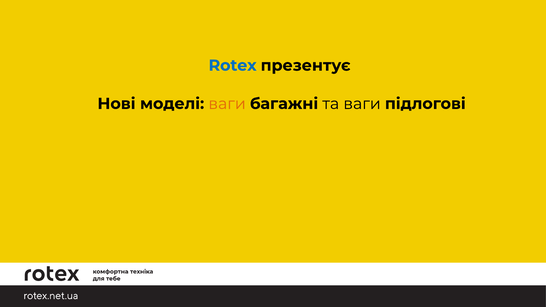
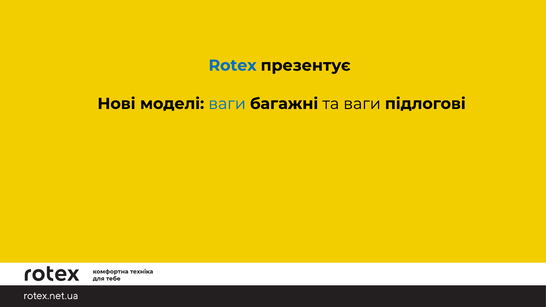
ваги at (227, 104) colour: orange -> blue
